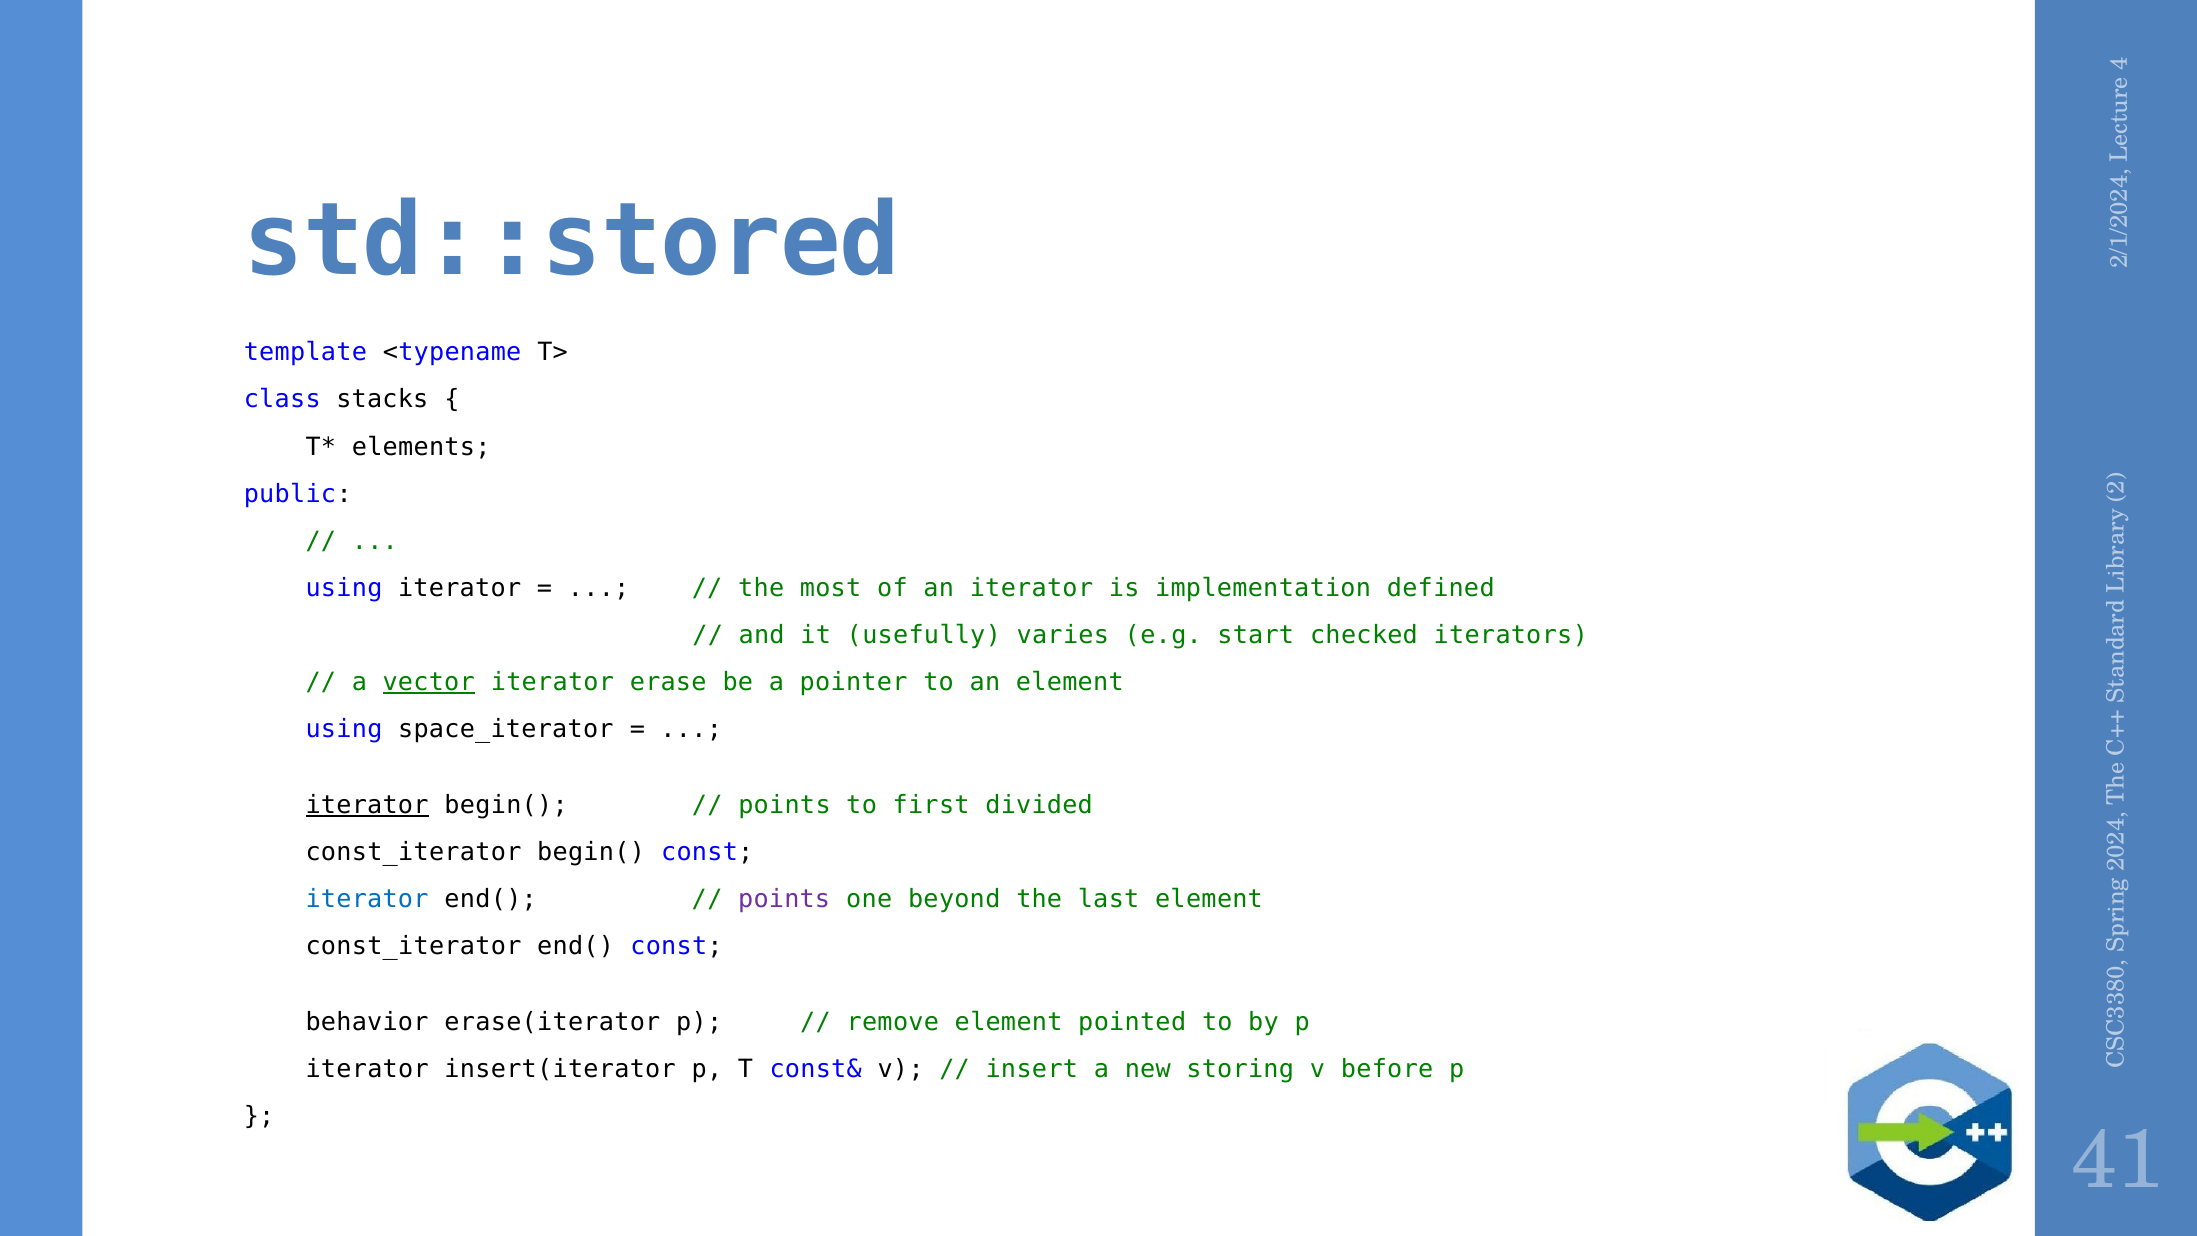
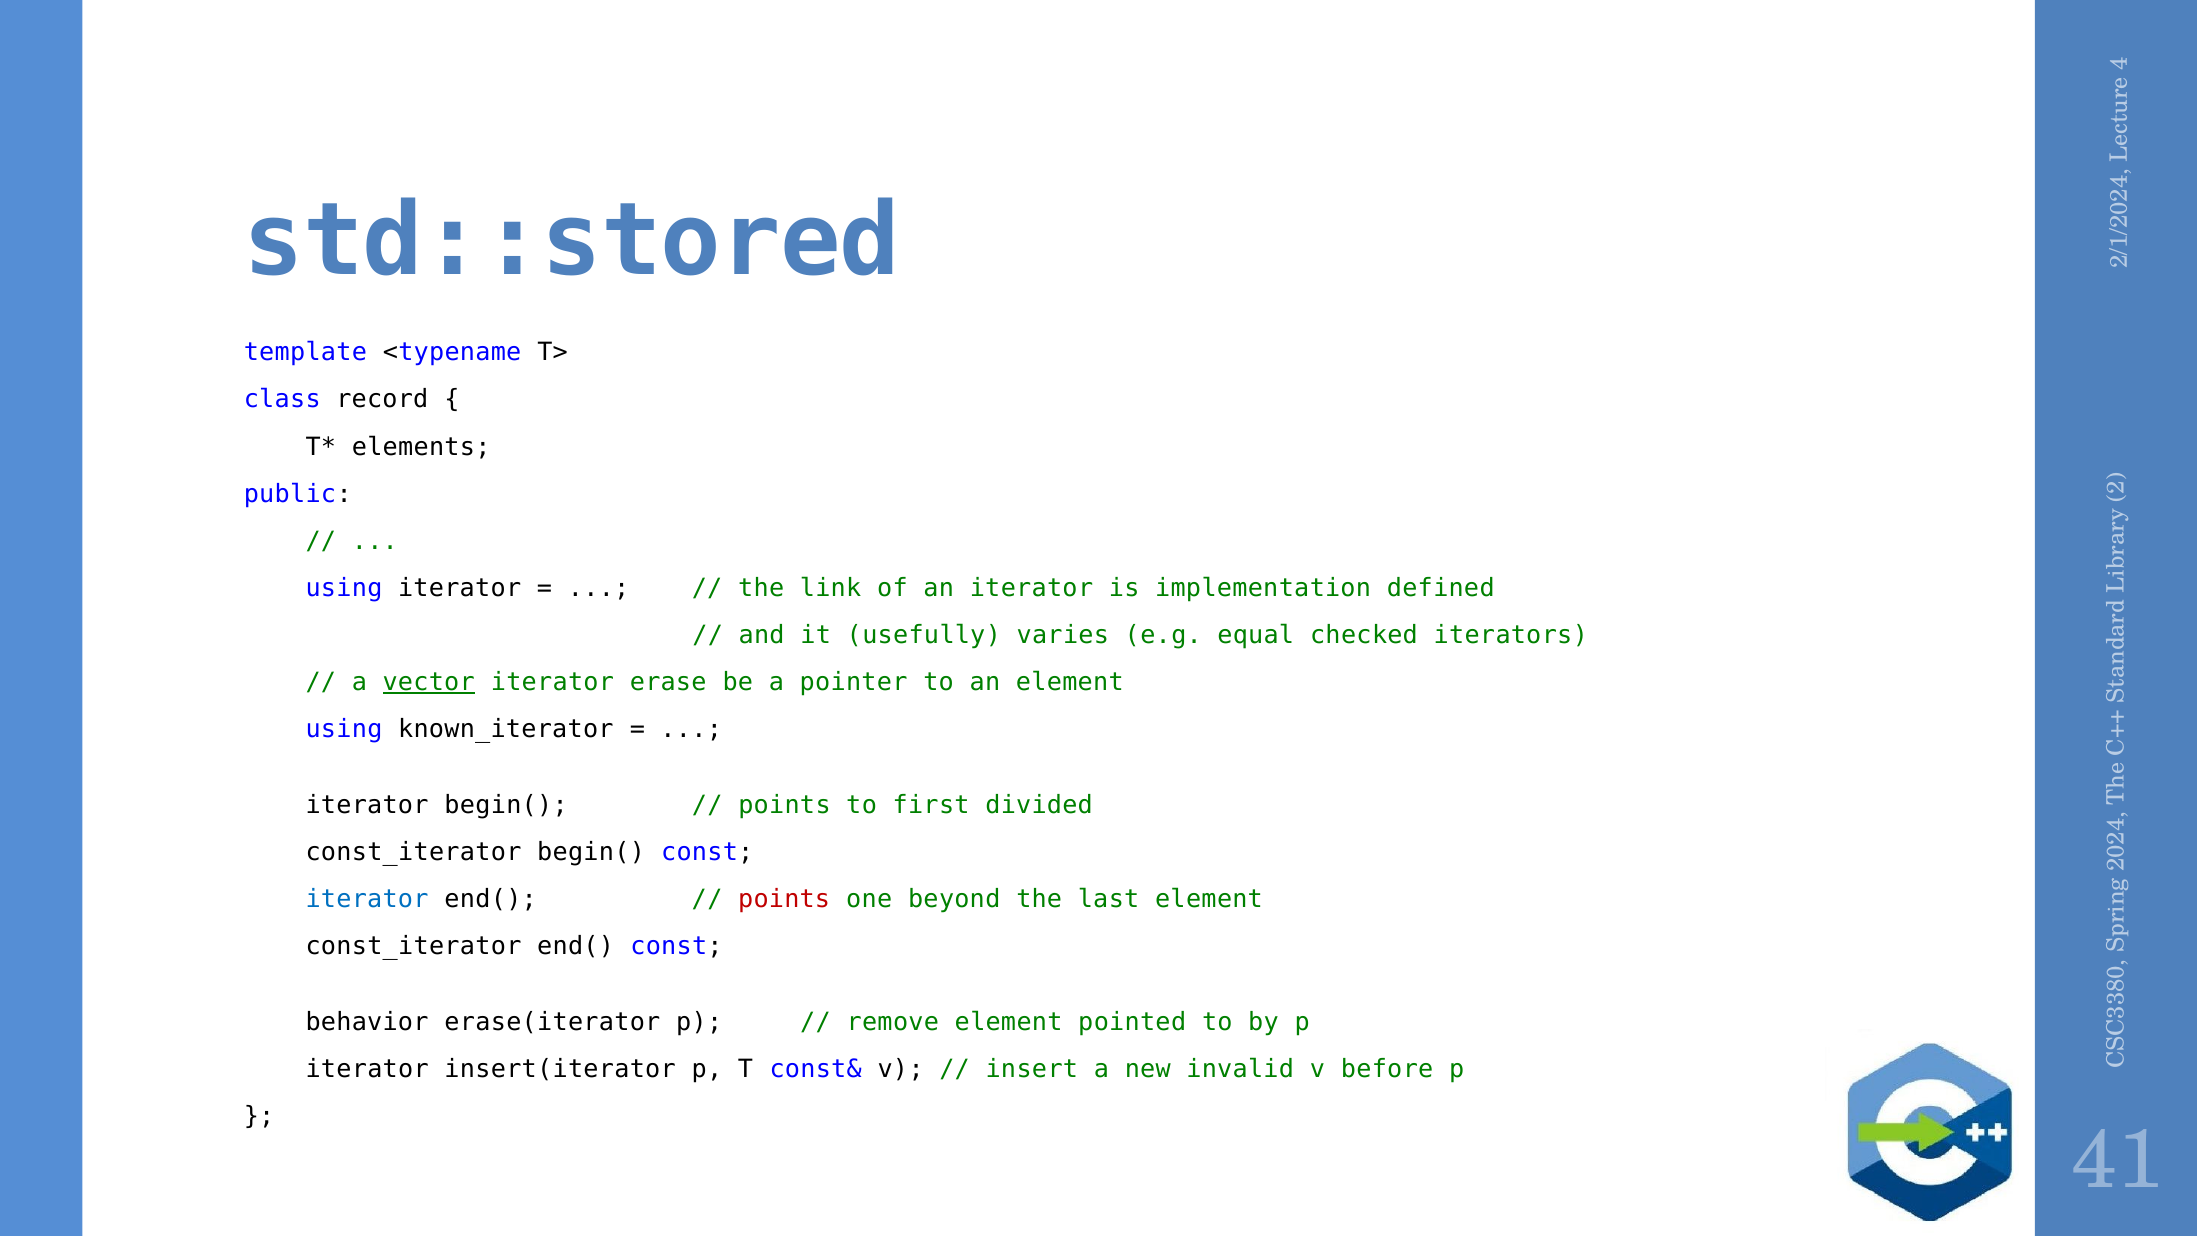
stacks: stacks -> record
most: most -> link
start: start -> equal
space_iterator: space_iterator -> known_iterator
iterator at (367, 805) underline: present -> none
points at (784, 899) colour: purple -> red
storing: storing -> invalid
